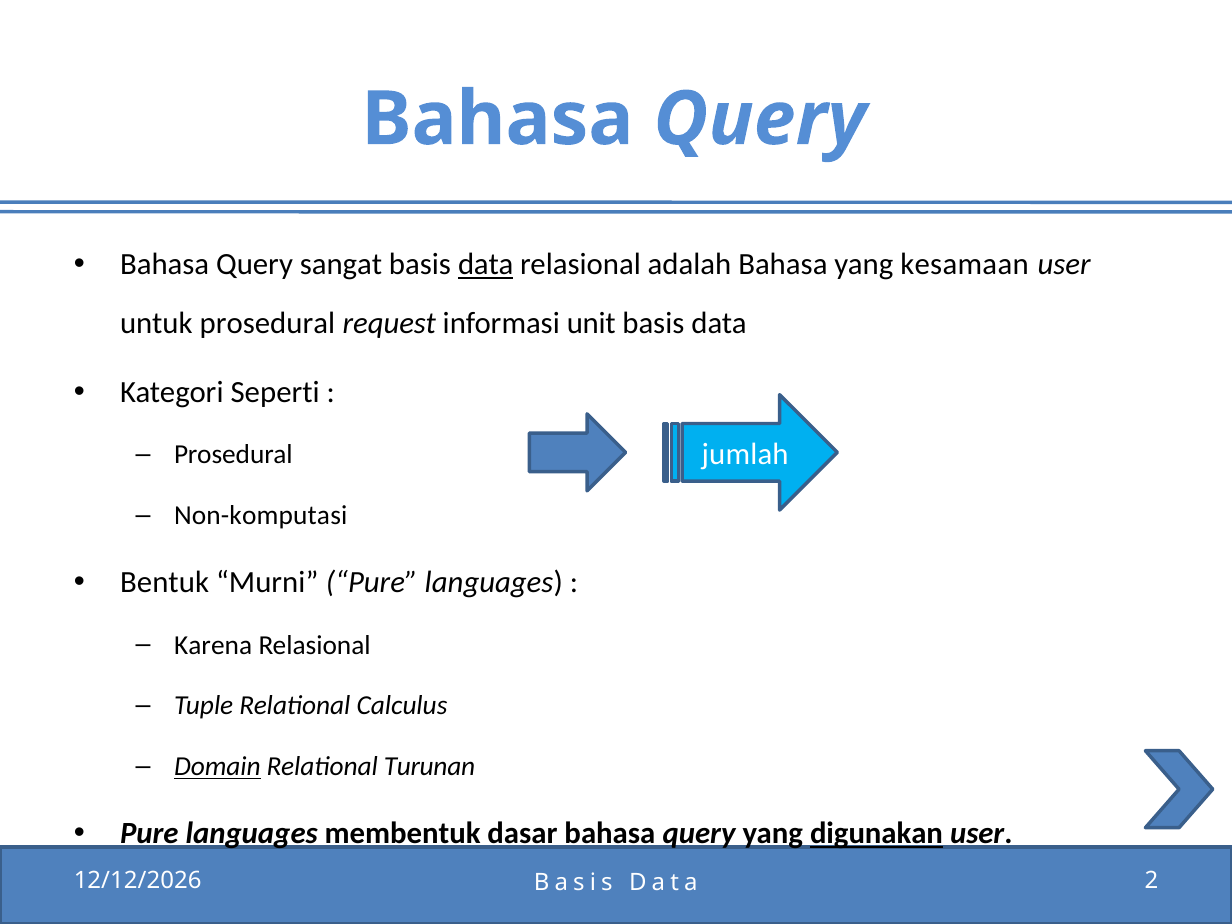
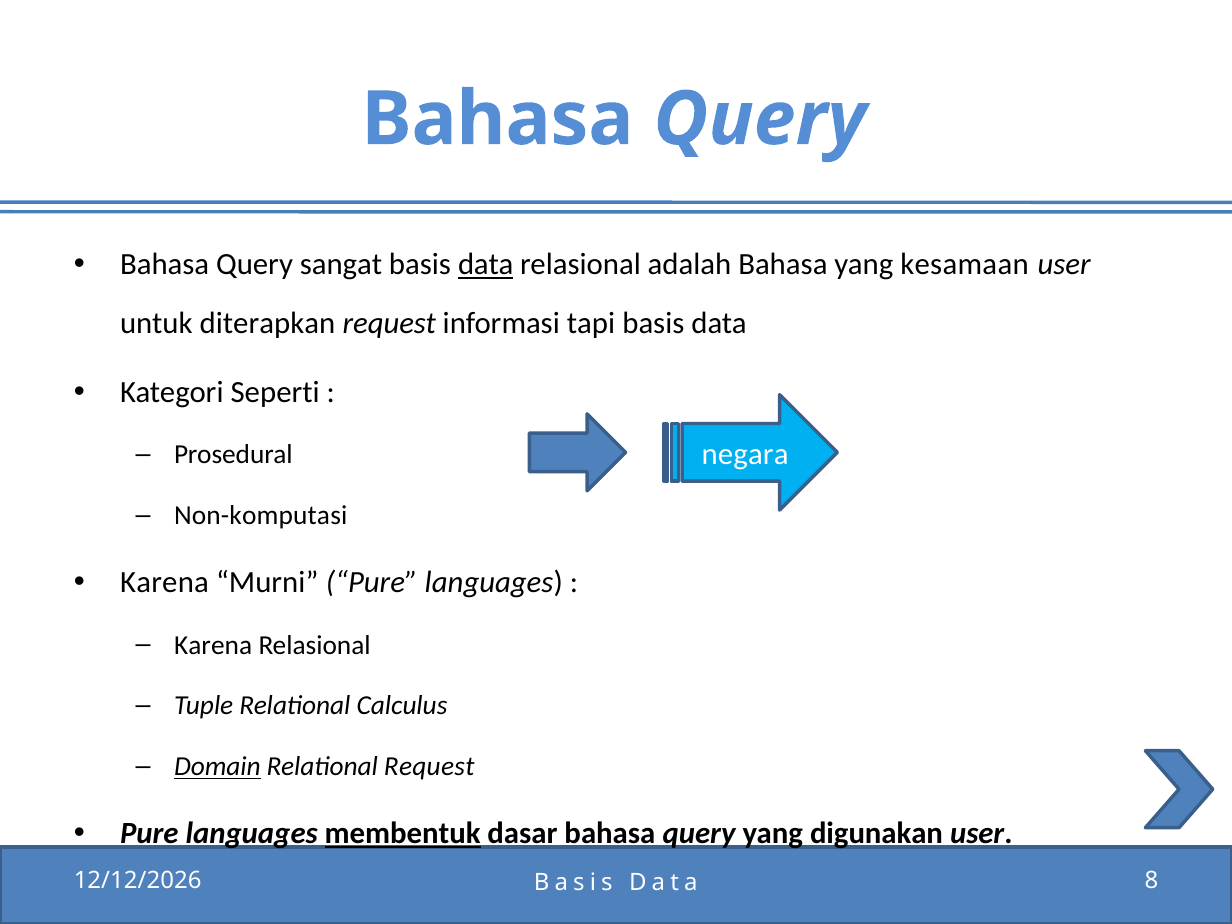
untuk prosedural: prosedural -> diterapkan
unit: unit -> tapi
jumlah: jumlah -> negara
Bentuk at (165, 583): Bentuk -> Karena
Relational Turunan: Turunan -> Request
membentuk underline: none -> present
digunakan underline: present -> none
2: 2 -> 8
